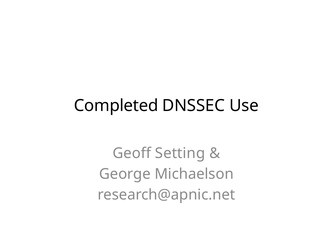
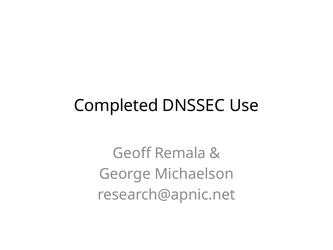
Setting: Setting -> Remala
